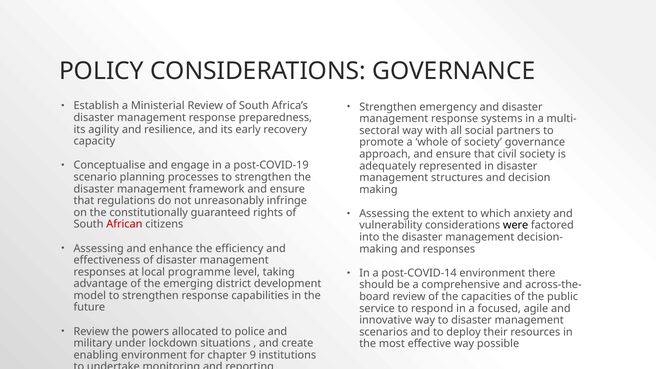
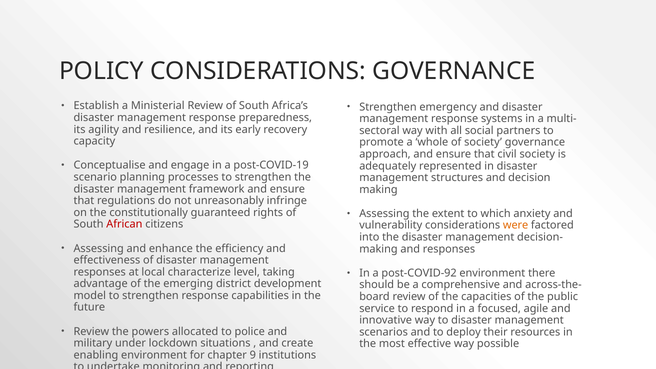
were colour: black -> orange
post-COVID-14: post-COVID-14 -> post-COVID-92
programme: programme -> characterize
